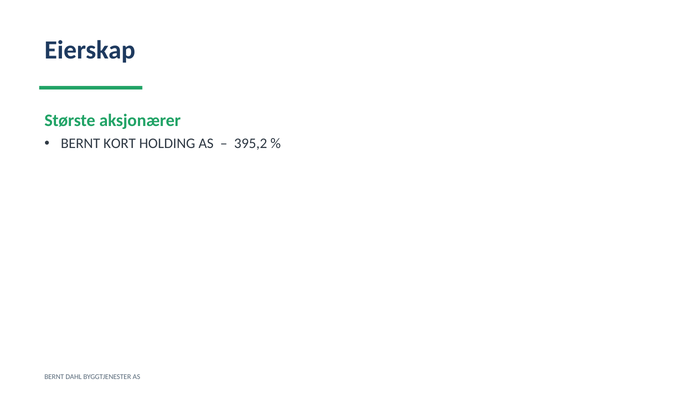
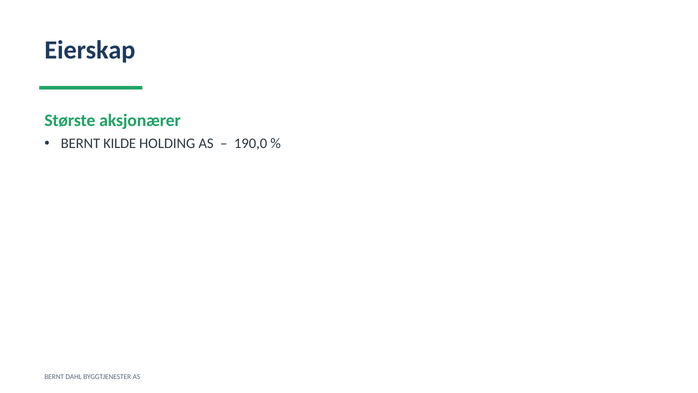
KORT: KORT -> KILDE
395,2: 395,2 -> 190,0
